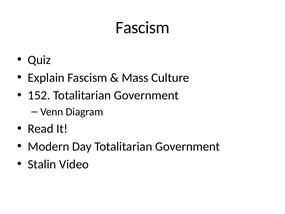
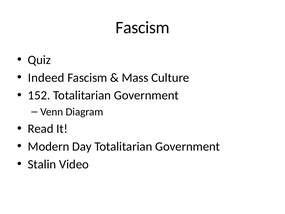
Explain: Explain -> Indeed
